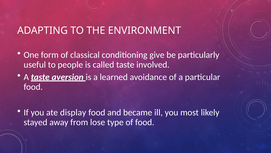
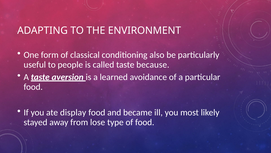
give: give -> also
involved: involved -> because
